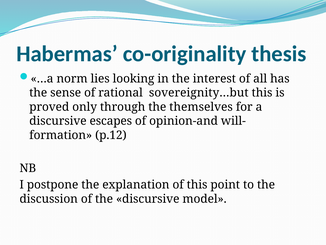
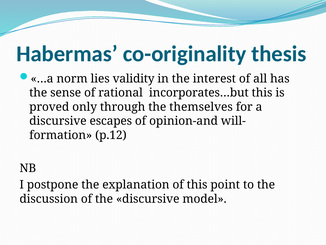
looking: looking -> validity
sovereignity…but: sovereignity…but -> incorporates…but
